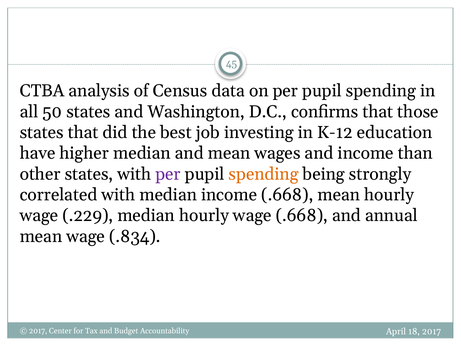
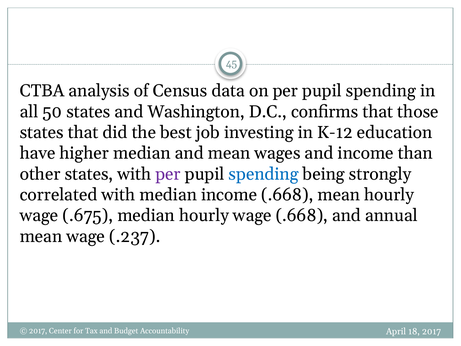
spending at (264, 174) colour: orange -> blue
.229: .229 -> .675
.834: .834 -> .237
